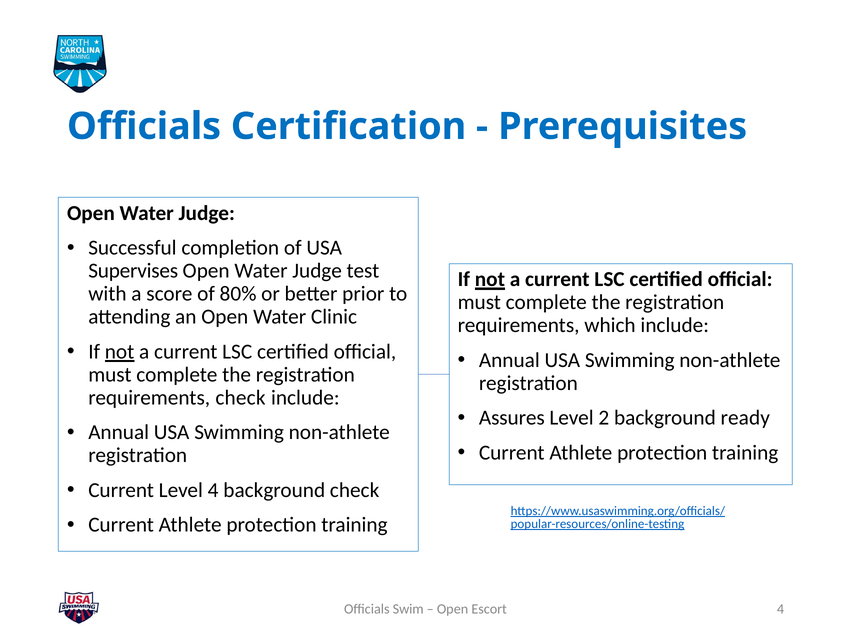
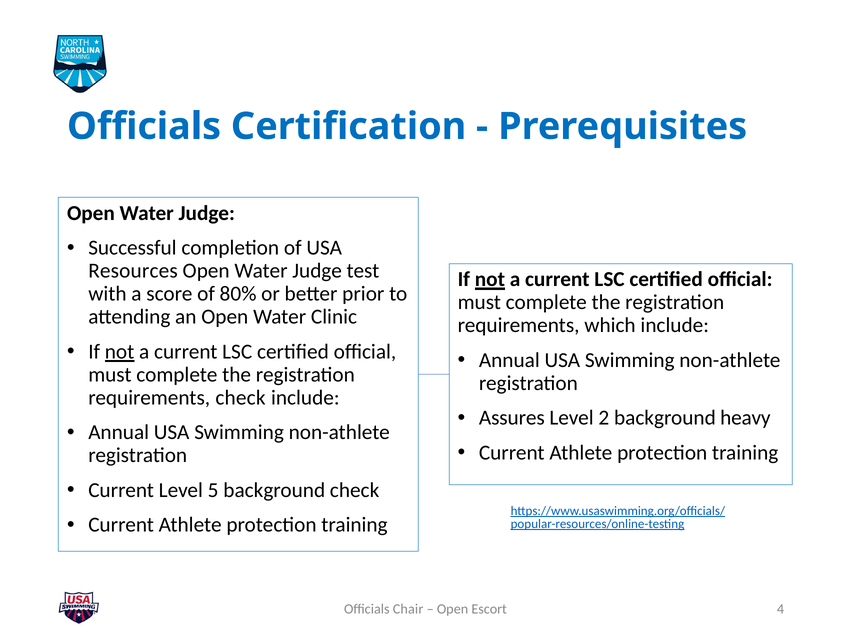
Supervises: Supervises -> Resources
ready: ready -> heavy
Level 4: 4 -> 5
Swim: Swim -> Chair
